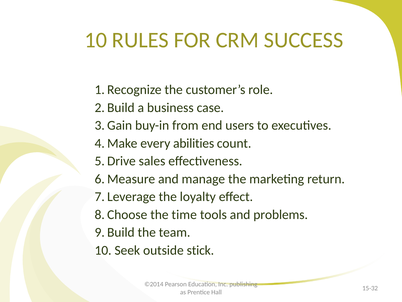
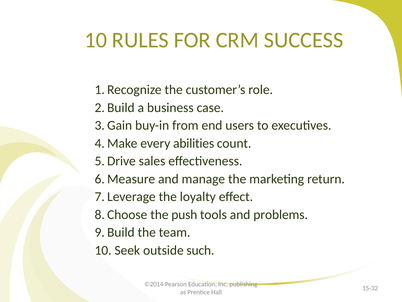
time: time -> push
stick: stick -> such
